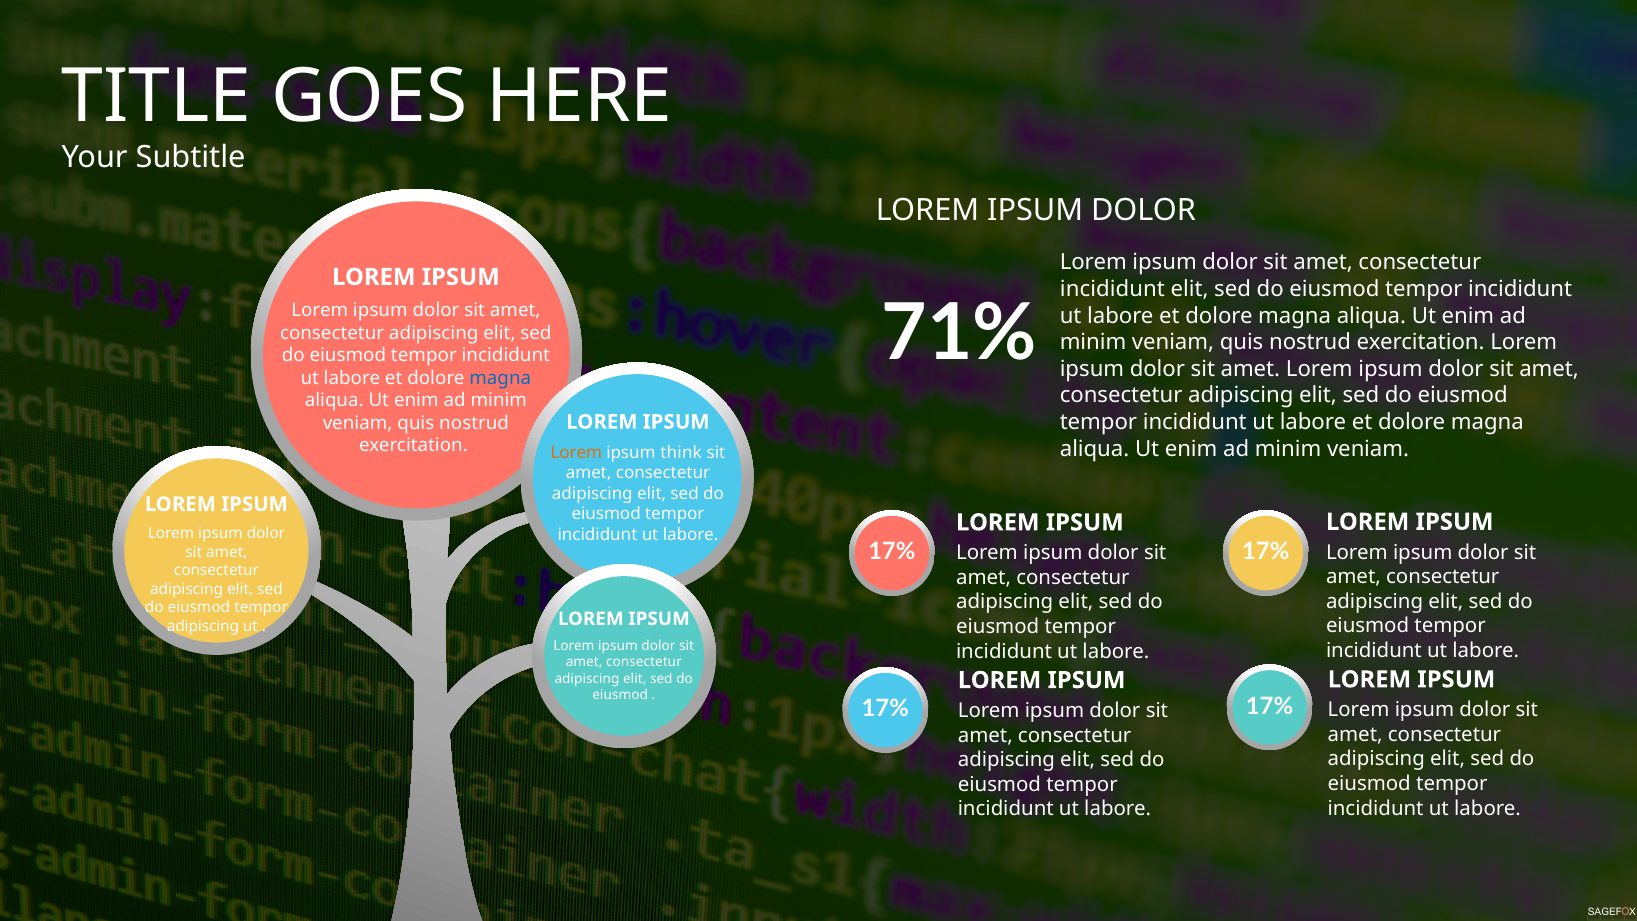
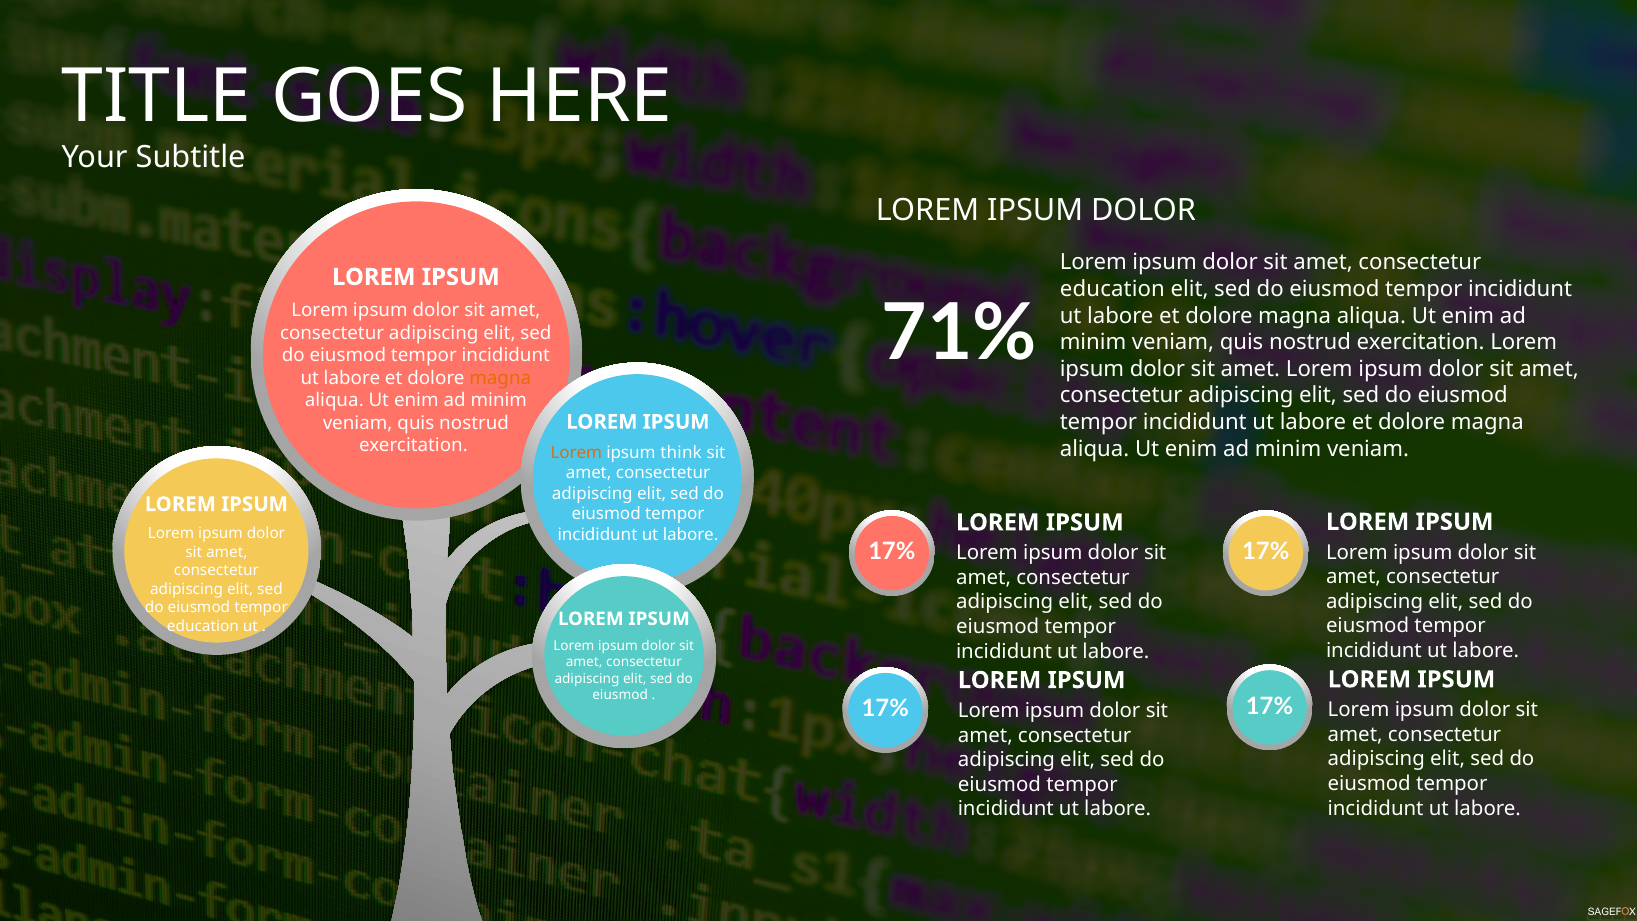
incididunt at (1112, 289): incididunt -> education
magna at (500, 378) colour: blue -> orange
adipiscing at (203, 626): adipiscing -> education
